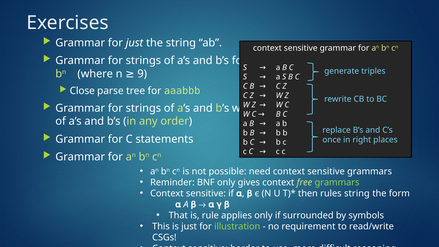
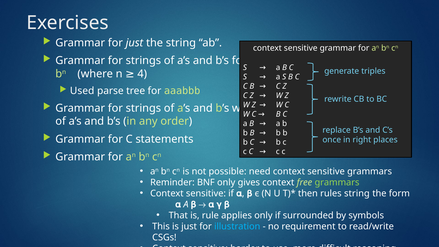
9: 9 -> 4
Close: Close -> Used
illustration colour: light green -> light blue
